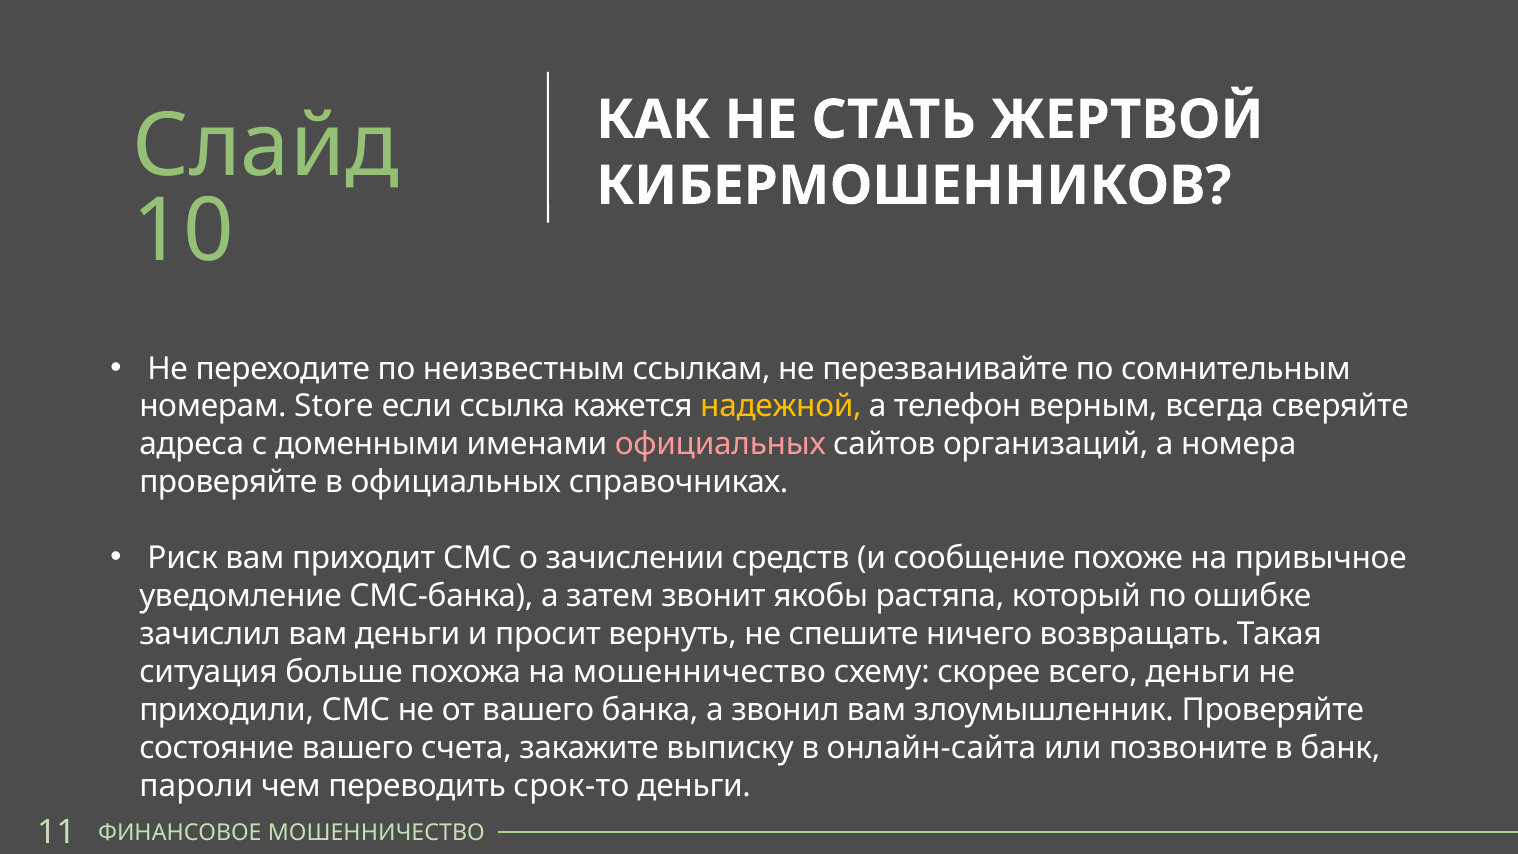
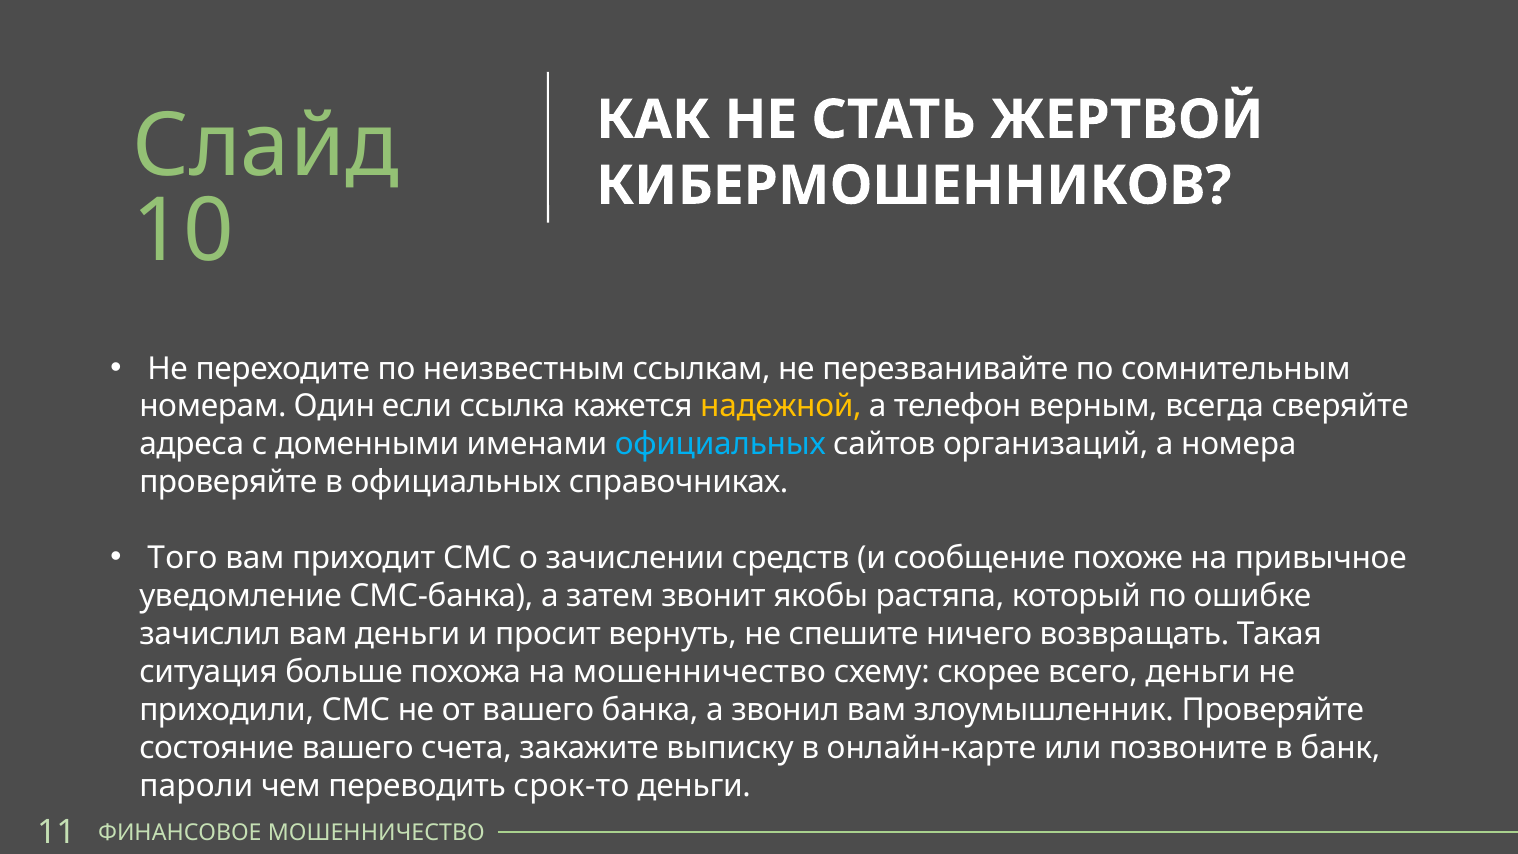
Store: Store -> Один
официальных at (720, 444) colour: pink -> light blue
Риск: Риск -> Того
онлайн-сайта: онлайн-сайта -> онлайн-карте
